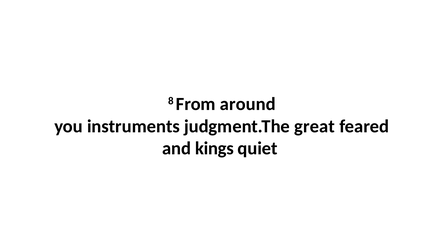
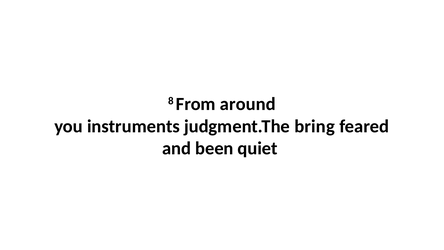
great: great -> bring
kings: kings -> been
